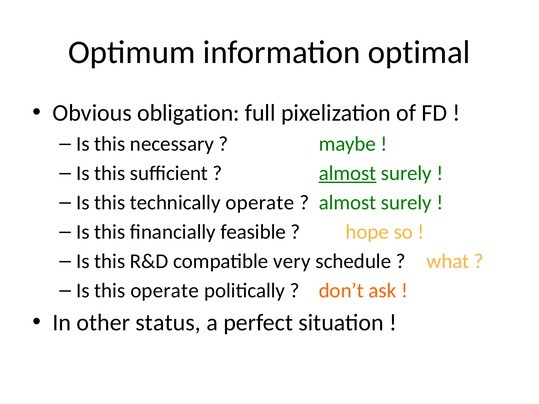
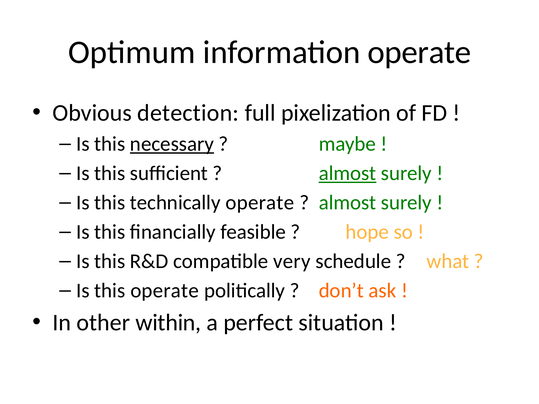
information optimal: optimal -> operate
obligation: obligation -> detection
necessary underline: none -> present
status: status -> within
